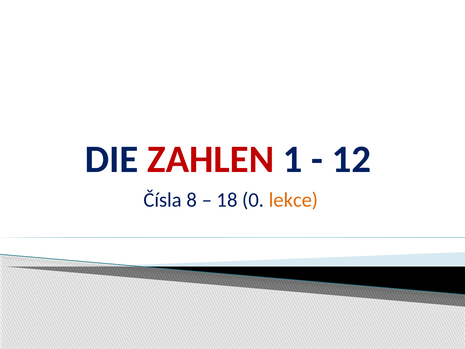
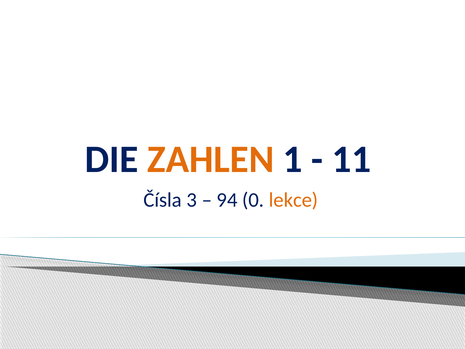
ZAHLEN colour: red -> orange
12: 12 -> 11
8: 8 -> 3
18: 18 -> 94
